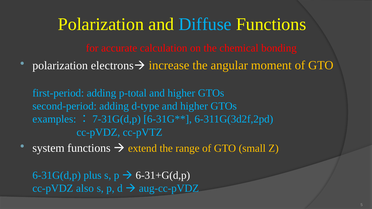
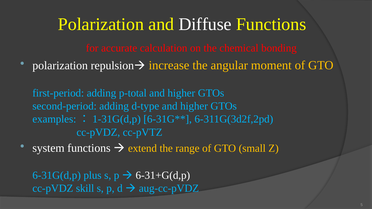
Diffuse colour: light blue -> white
electrons: electrons -> repulsion
7-31G(d,p: 7-31G(d,p -> 1-31G(d,p
also: also -> skill
